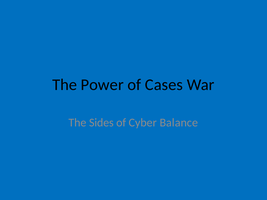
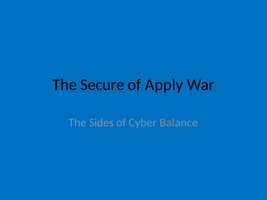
Power: Power -> Secure
Cases: Cases -> Apply
